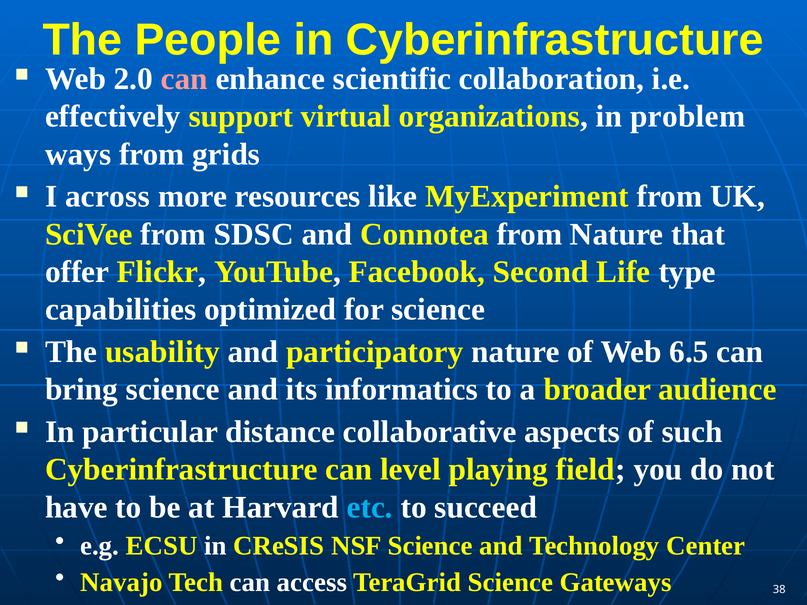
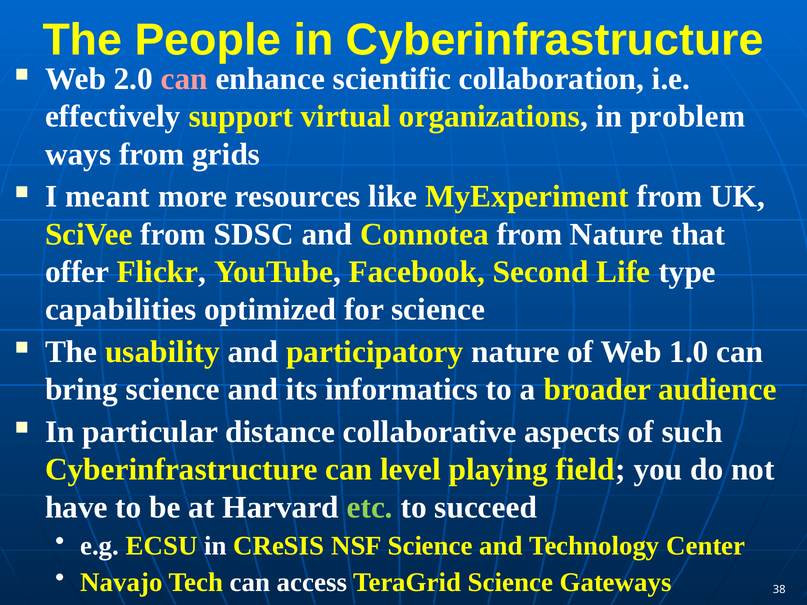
across: across -> meant
6.5: 6.5 -> 1.0
etc colour: light blue -> light green
